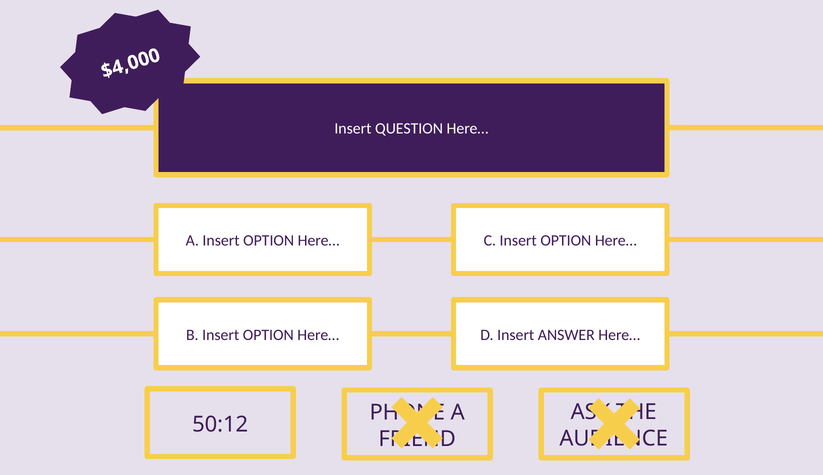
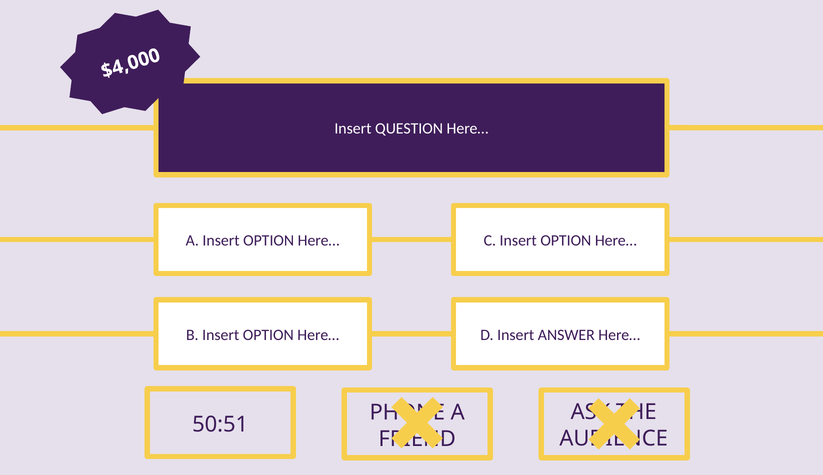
50:12: 50:12 -> 50:51
